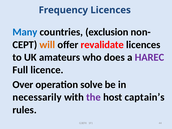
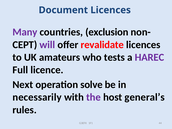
Frequency: Frequency -> Document
Many colour: blue -> purple
will colour: orange -> purple
does: does -> tests
Over: Over -> Next
captain’s: captain’s -> general’s
